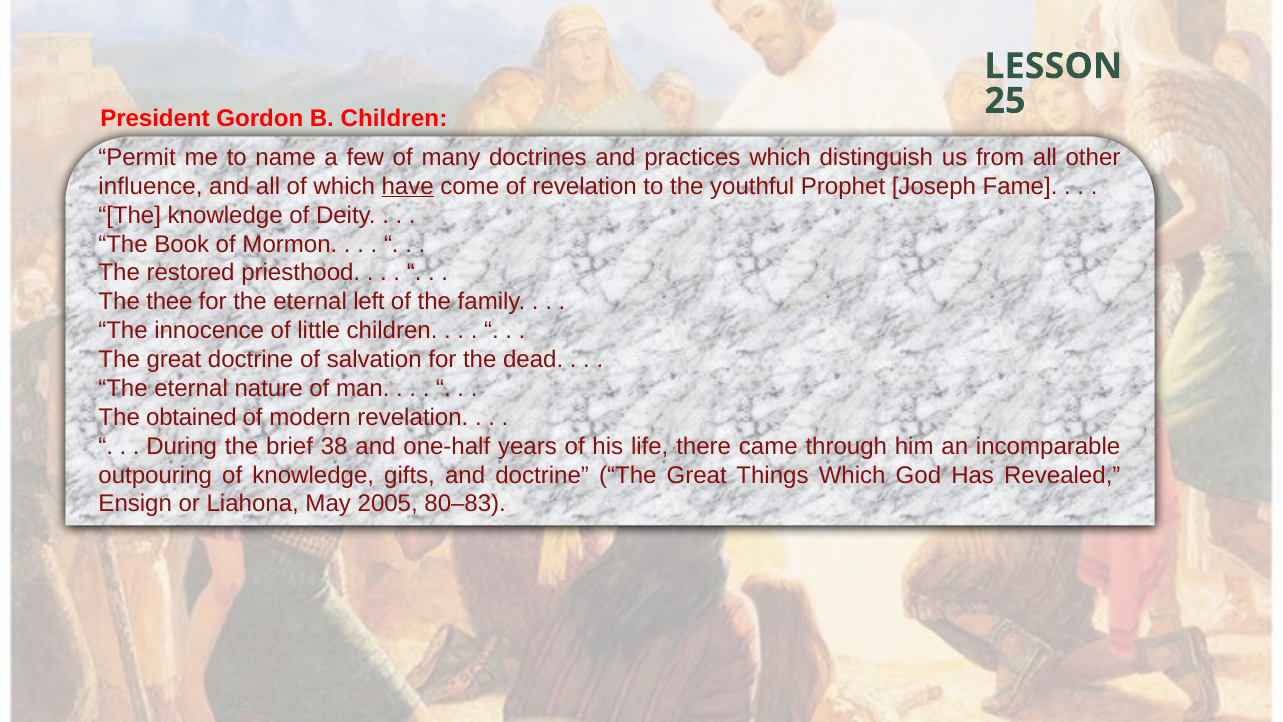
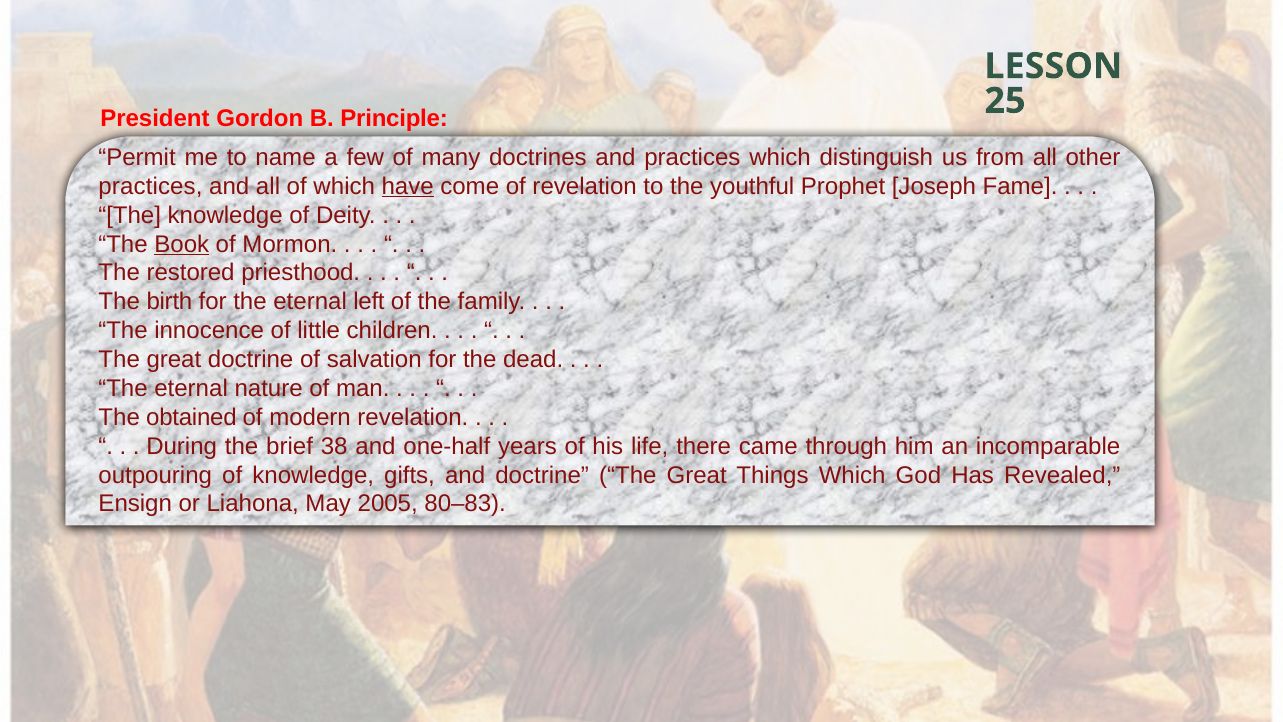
B Children: Children -> Principle
influence at (150, 186): influence -> practices
Book underline: none -> present
thee: thee -> birth
